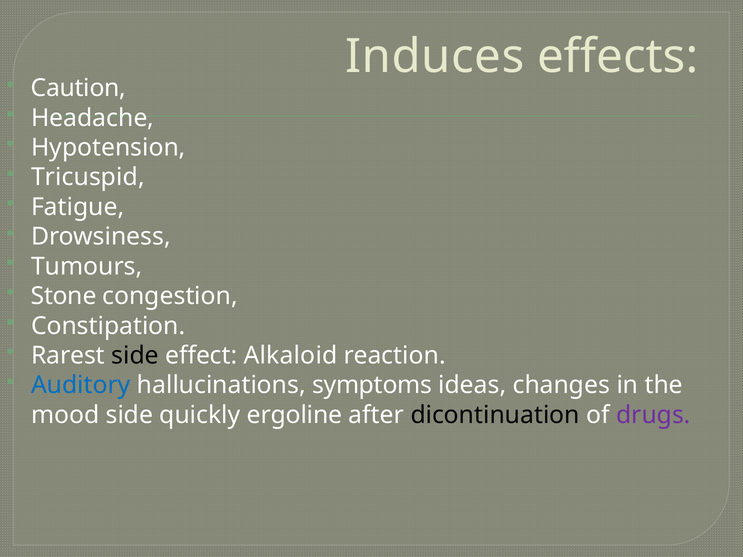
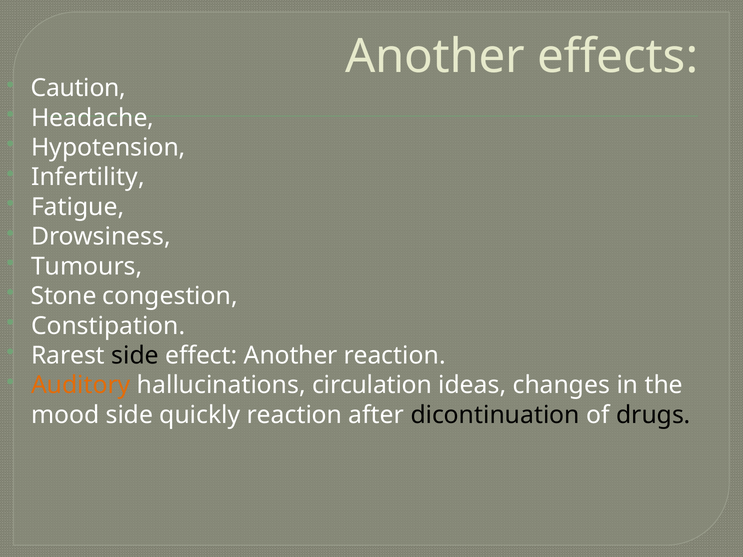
Induces at (435, 57): Induces -> Another
Tricuspid: Tricuspid -> Infertility
effect Alkaloid: Alkaloid -> Another
Auditory colour: blue -> orange
symptoms: symptoms -> circulation
quickly ergoline: ergoline -> reaction
drugs colour: purple -> black
